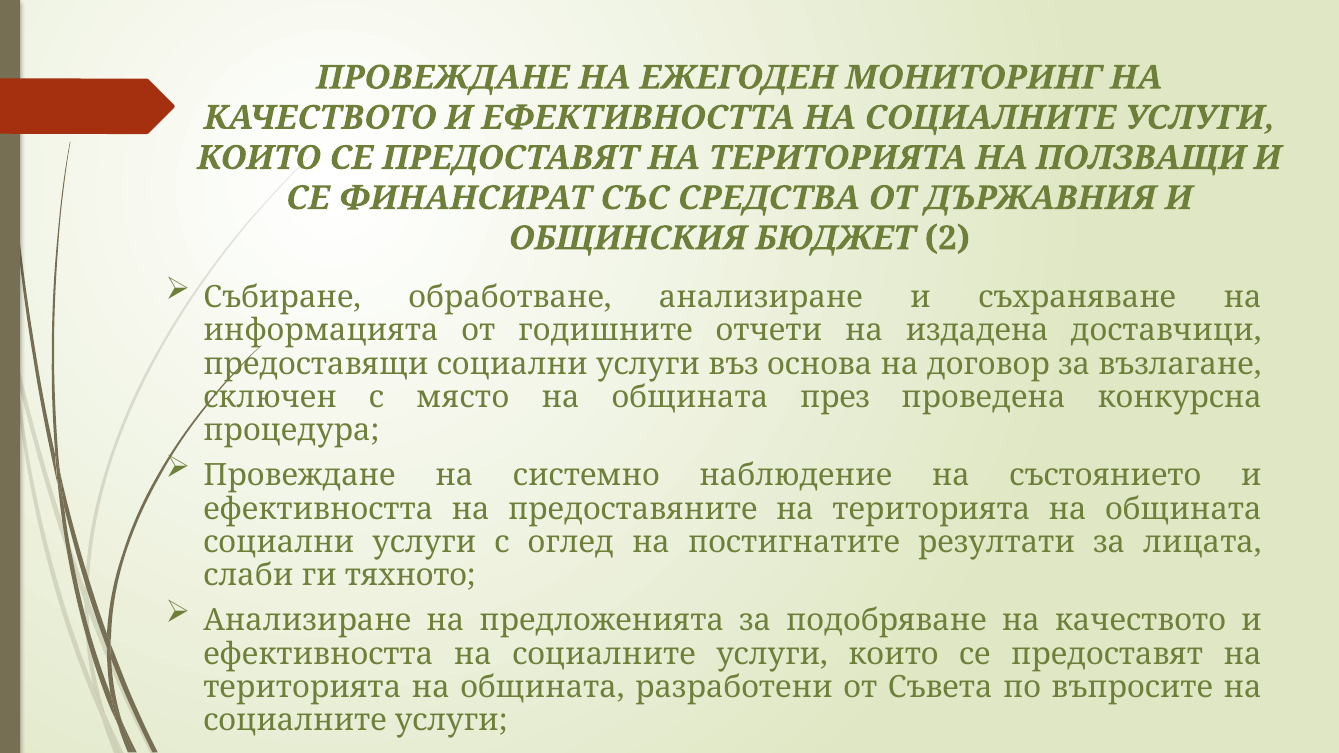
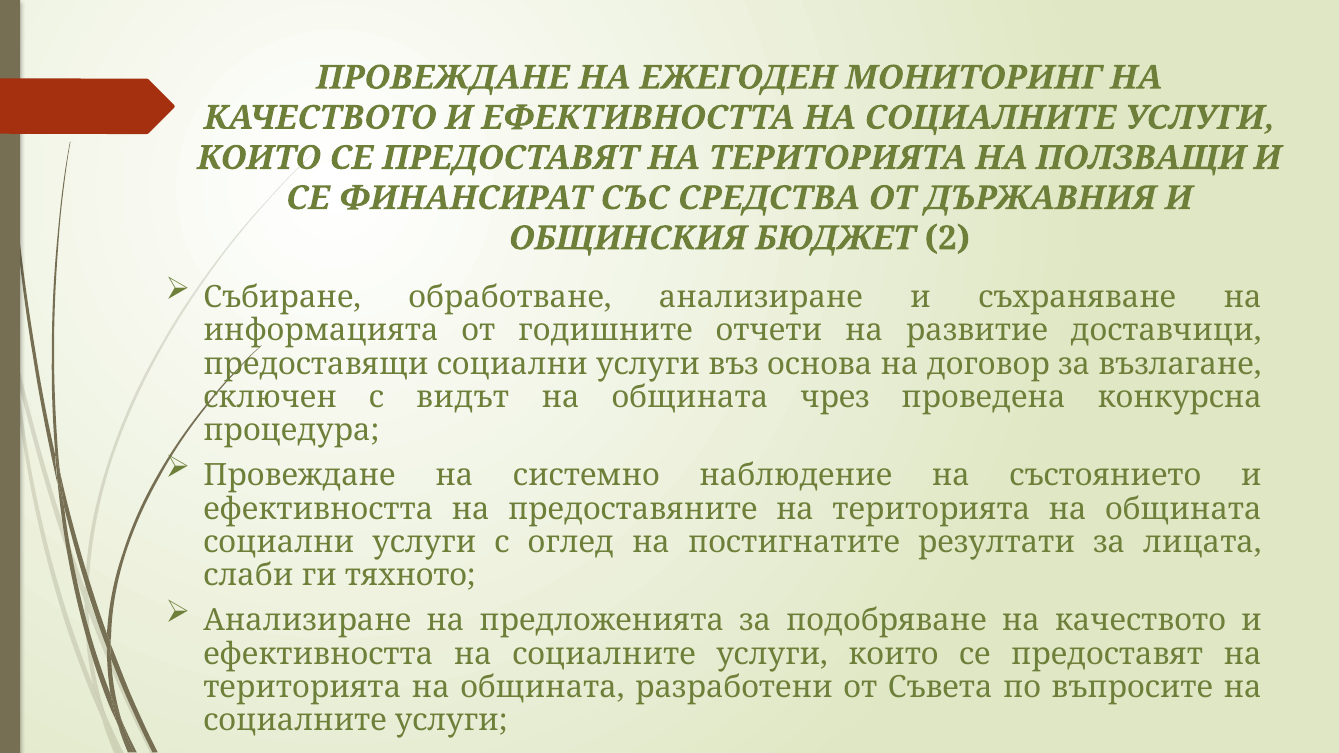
издадена: издадена -> развитие
място: място -> видът
през: през -> чрез
